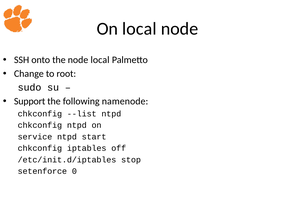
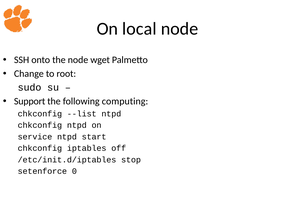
node local: local -> wget
namenode: namenode -> computing
